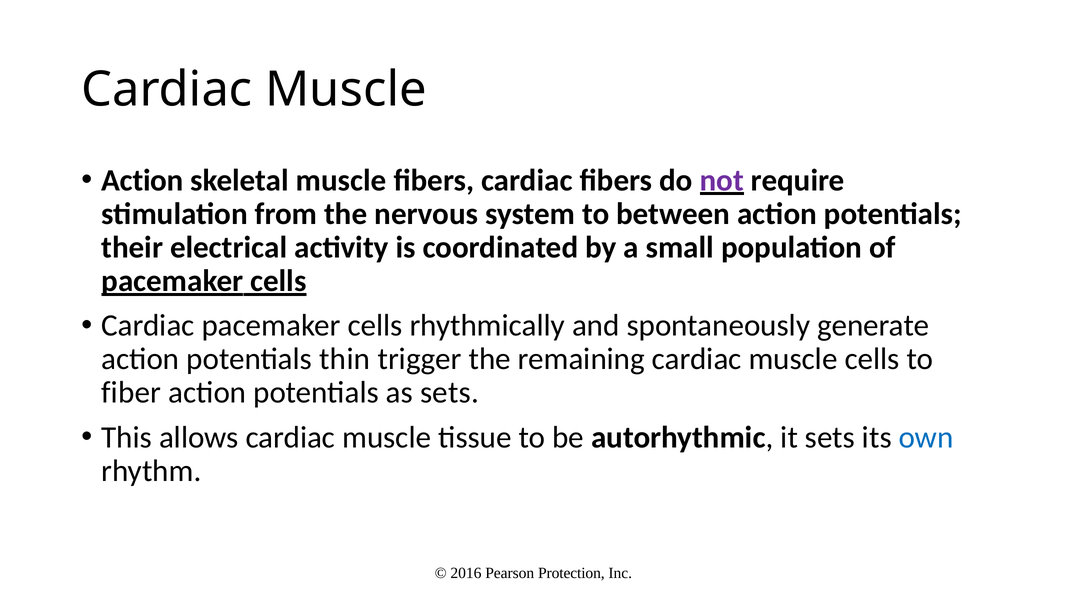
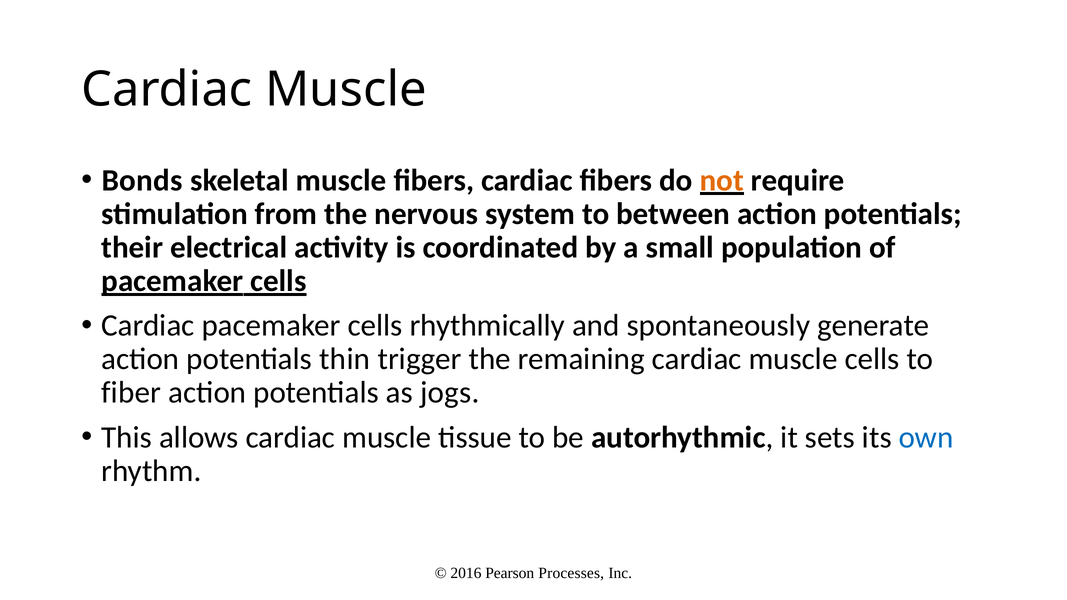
Action at (142, 180): Action -> Bonds
not colour: purple -> orange
as sets: sets -> jogs
Protection: Protection -> Processes
